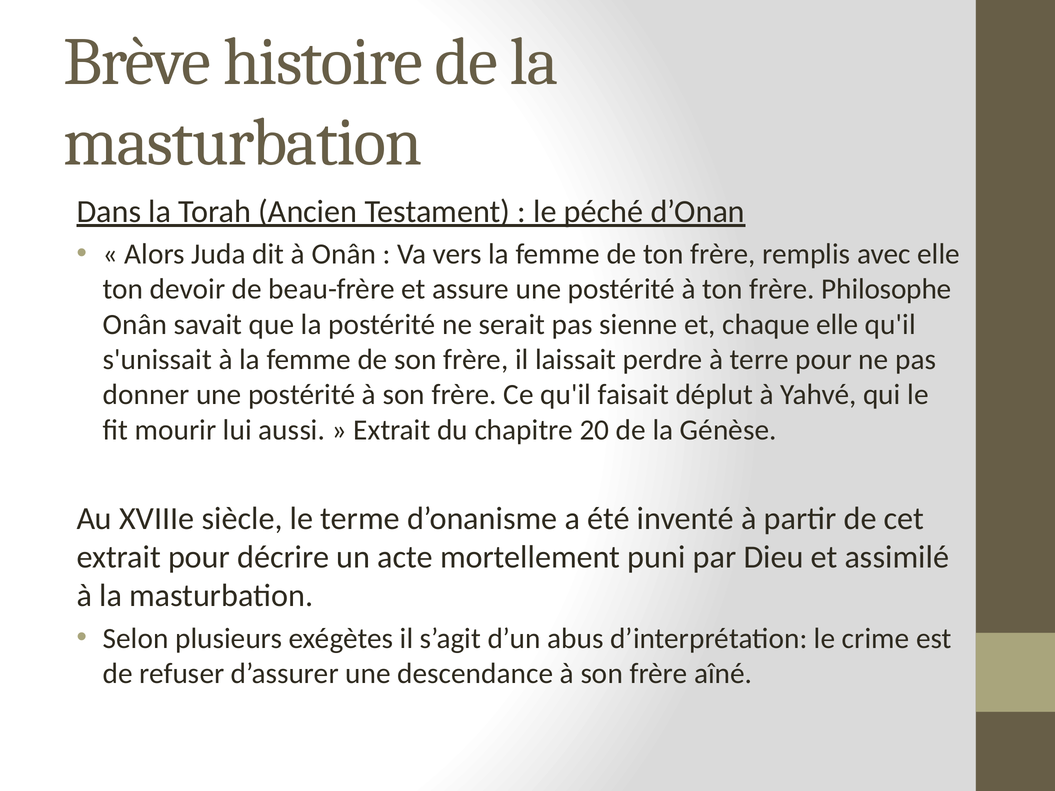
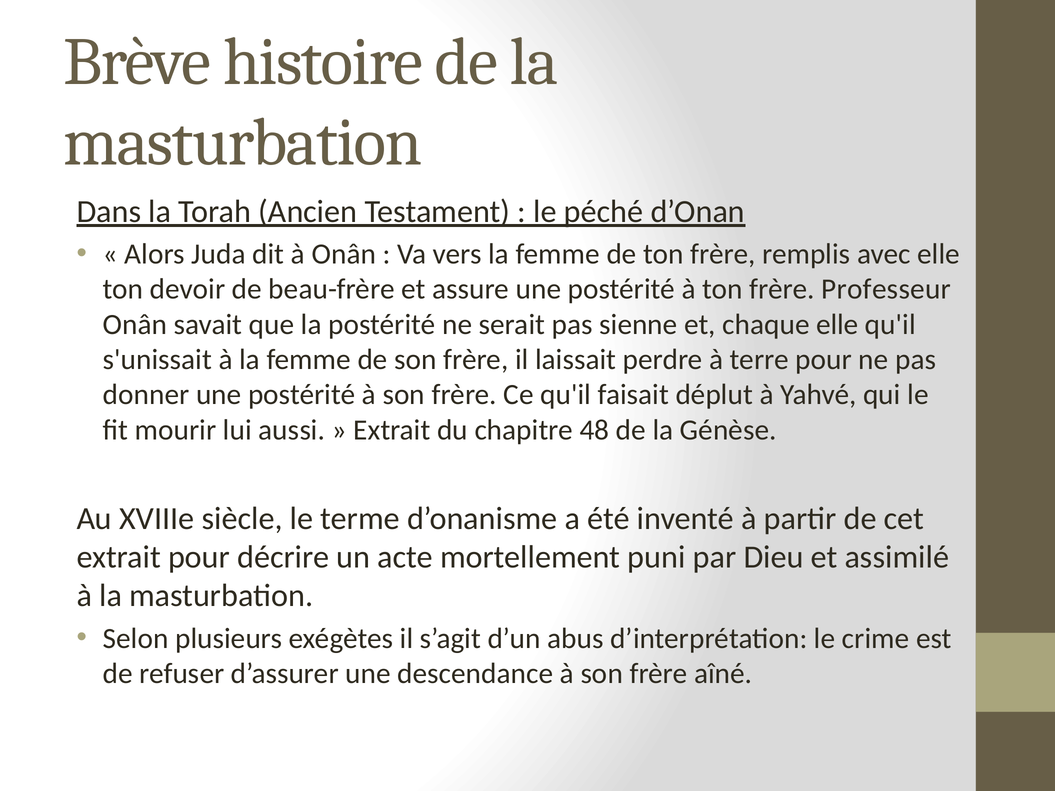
Philosophe: Philosophe -> Professeur
20: 20 -> 48
